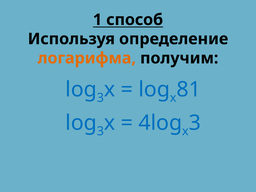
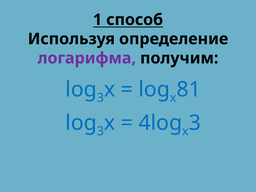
логарифма colour: orange -> purple
